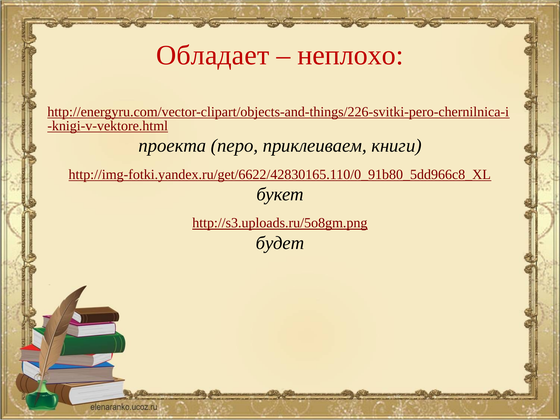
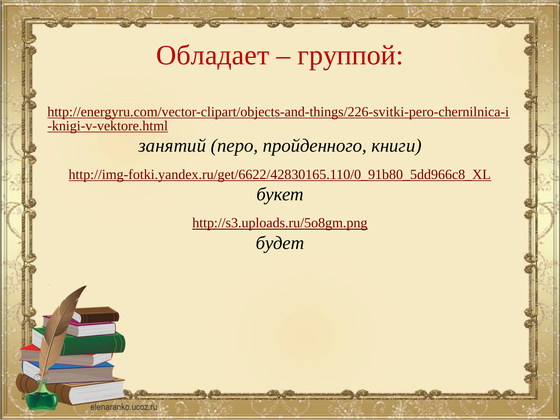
неплохо: неплохо -> группой
проекта: проекта -> занятий
приклеиваем: приклеиваем -> пройденного
